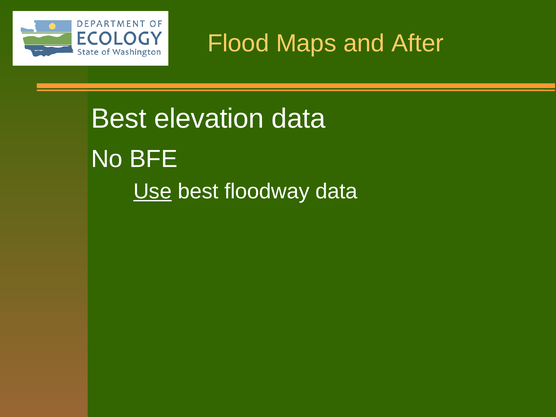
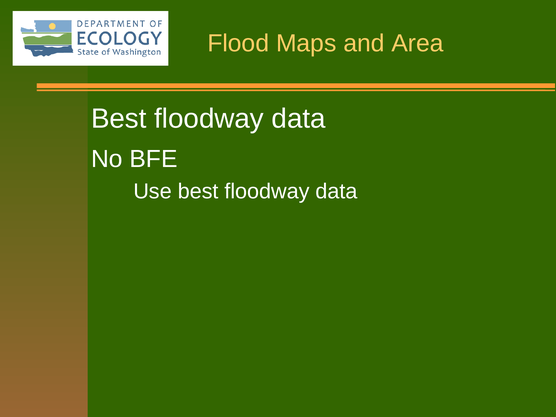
After: After -> Area
elevation at (209, 119): elevation -> floodway
Use underline: present -> none
